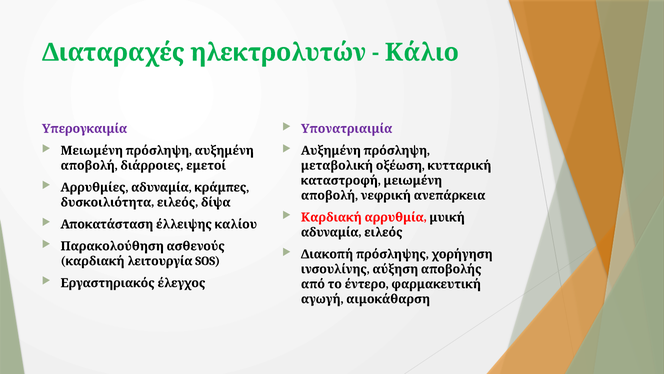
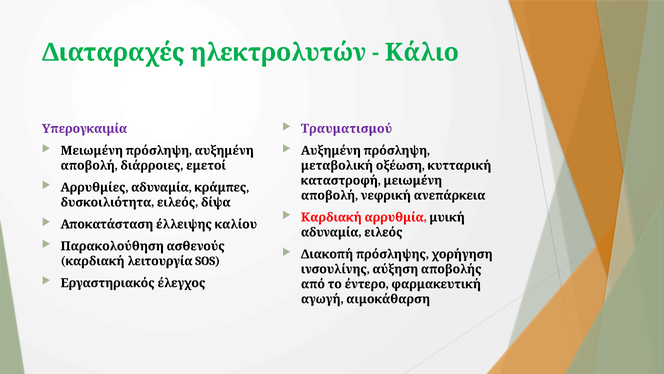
Υπονατριαιμία: Υπονατριαιμία -> Τραυματισμού
